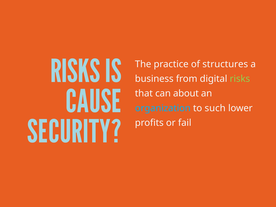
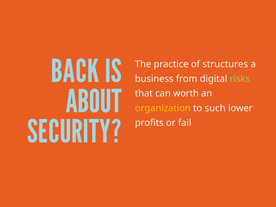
RISKS at (75, 72): RISKS -> BACK
CAUSE: CAUSE -> ABOUT
about: about -> worth
organization colour: light blue -> yellow
